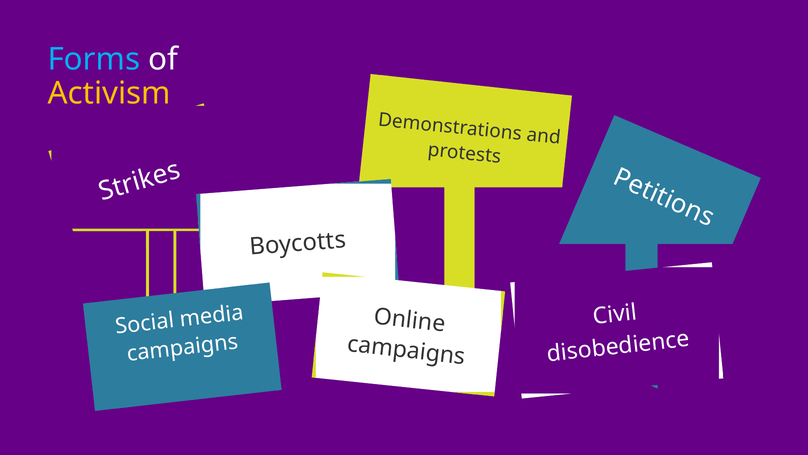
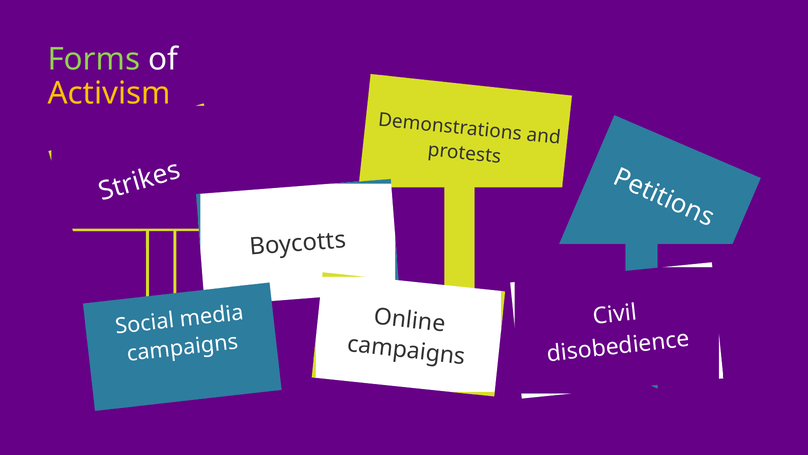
Forms colour: light blue -> light green
